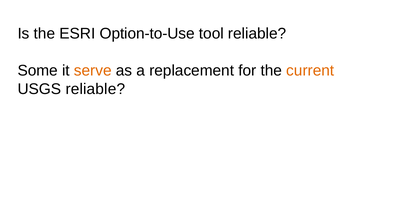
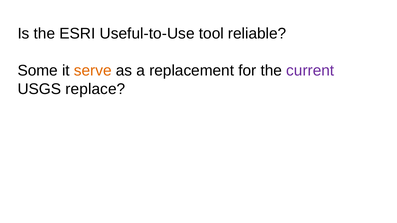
Option-to-Use: Option-to-Use -> Useful-to-Use
current colour: orange -> purple
USGS reliable: reliable -> replace
